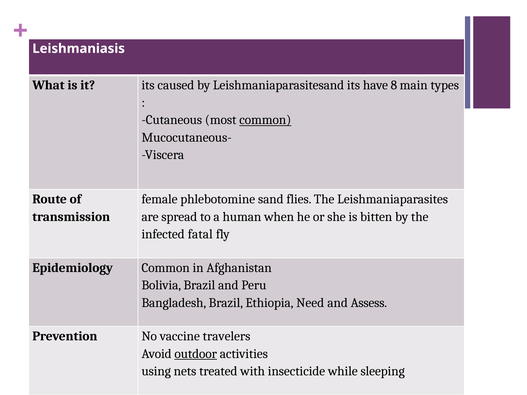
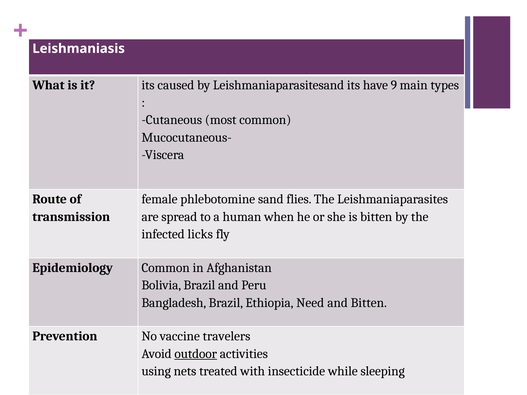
8: 8 -> 9
common at (265, 120) underline: present -> none
fatal: fatal -> licks
and Assess: Assess -> Bitten
